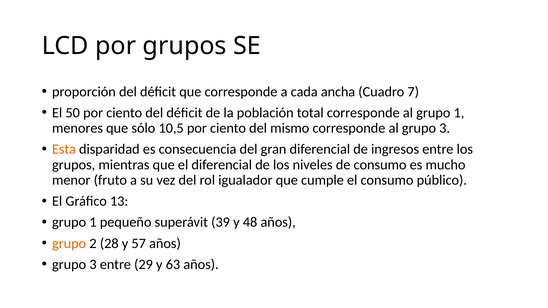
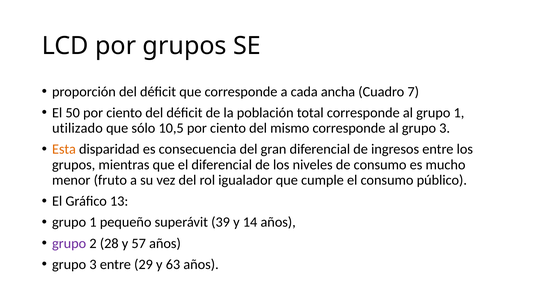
menores: menores -> utilizado
48: 48 -> 14
grupo at (69, 244) colour: orange -> purple
